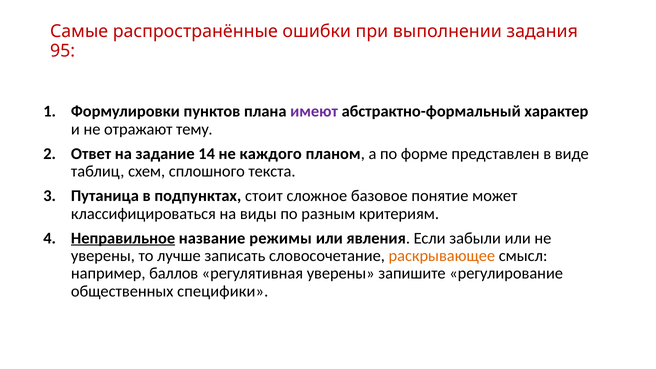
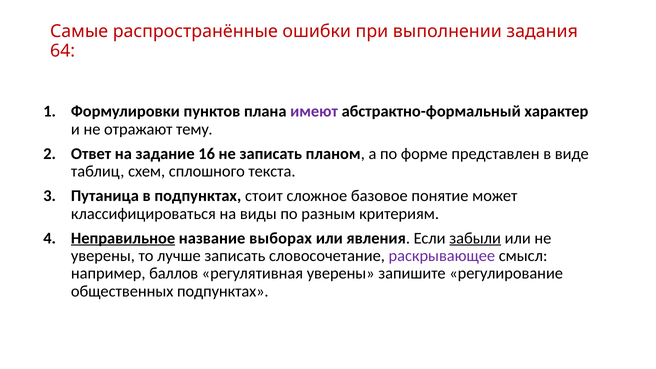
95: 95 -> 64
14: 14 -> 16
не каждого: каждого -> записать
режимы: режимы -> выборах
забыли underline: none -> present
раскрывающее colour: orange -> purple
общественных специфики: специфики -> подпунктах
